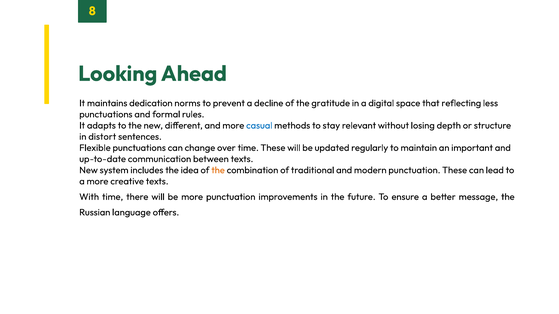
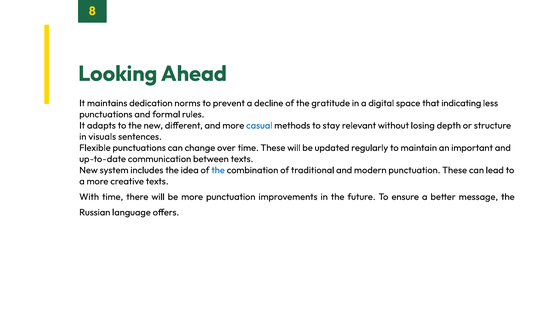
reflecting: reflecting -> indicating
distort: distort -> visuals
the at (218, 170) colour: orange -> blue
